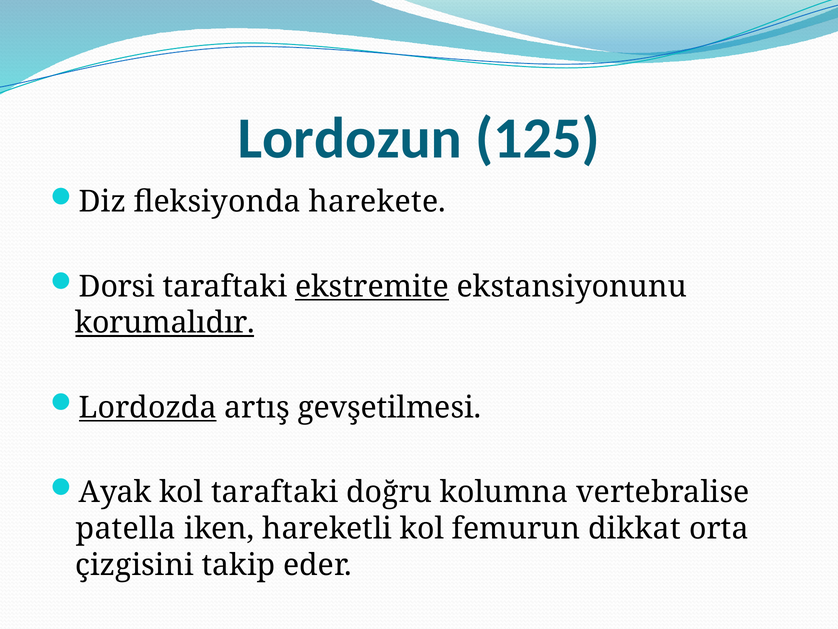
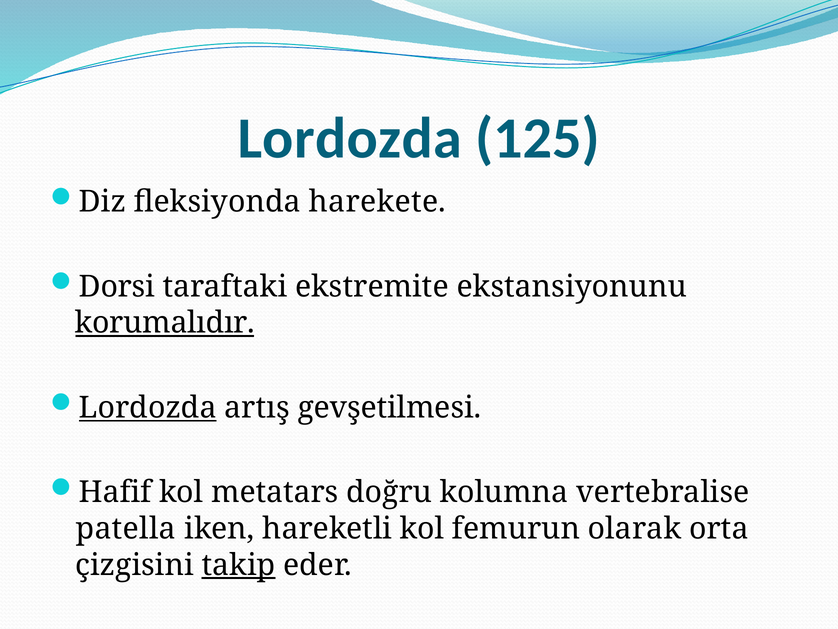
Lordozun at (350, 138): Lordozun -> Lordozda
ekstremite underline: present -> none
Ayak: Ayak -> Hafif
kol taraftaki: taraftaki -> metatars
dikkat: dikkat -> olarak
takip underline: none -> present
